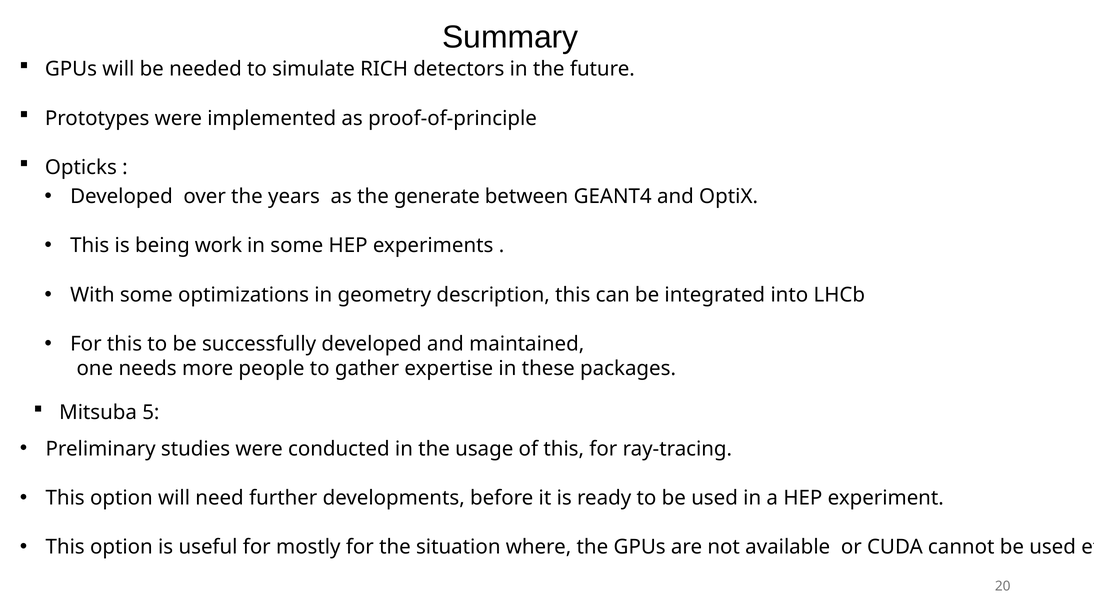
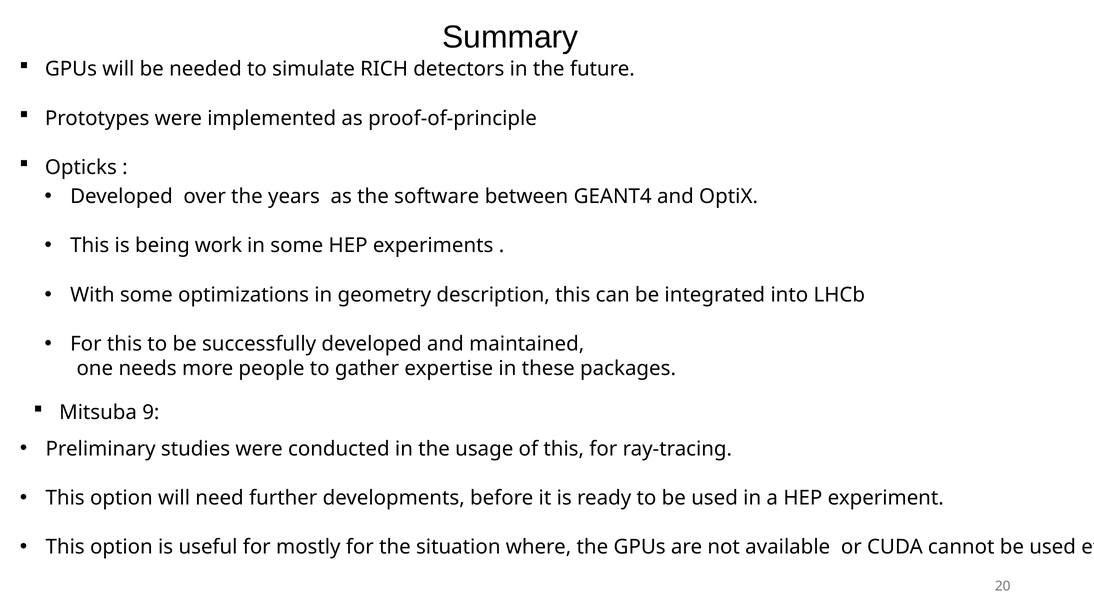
generate: generate -> software
5: 5 -> 9
